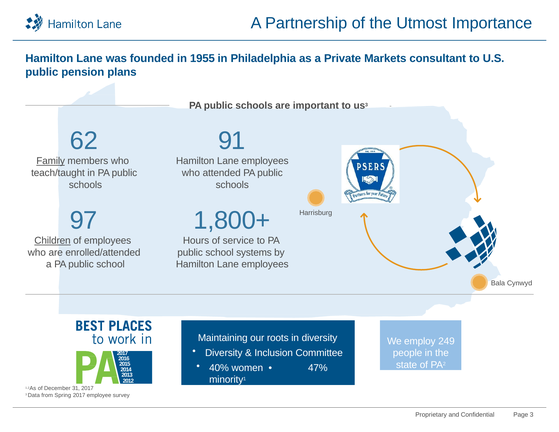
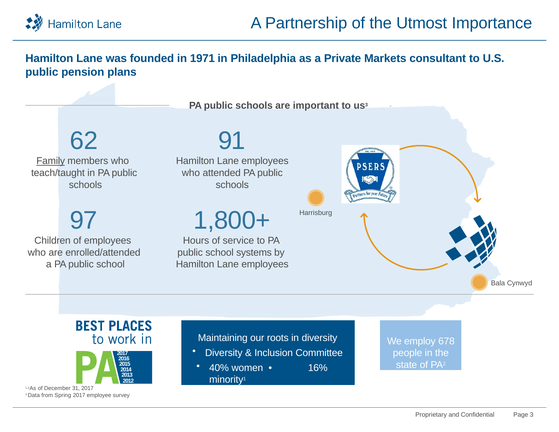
1955: 1955 -> 1971
Children underline: present -> none
249: 249 -> 678
47%: 47% -> 16%
